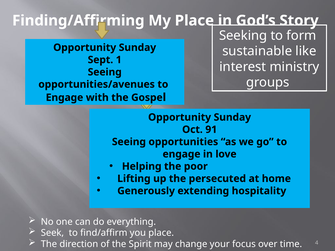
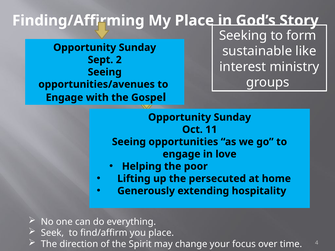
1: 1 -> 2
91: 91 -> 11
